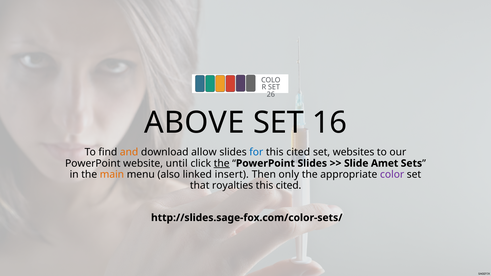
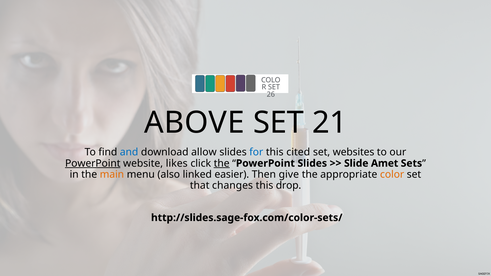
16: 16 -> 21
and colour: orange -> blue
PowerPoint at (93, 163) underline: none -> present
until: until -> likes
insert: insert -> easier
only: only -> give
color colour: purple -> orange
royalties: royalties -> changes
cited at (289, 186): cited -> drop
